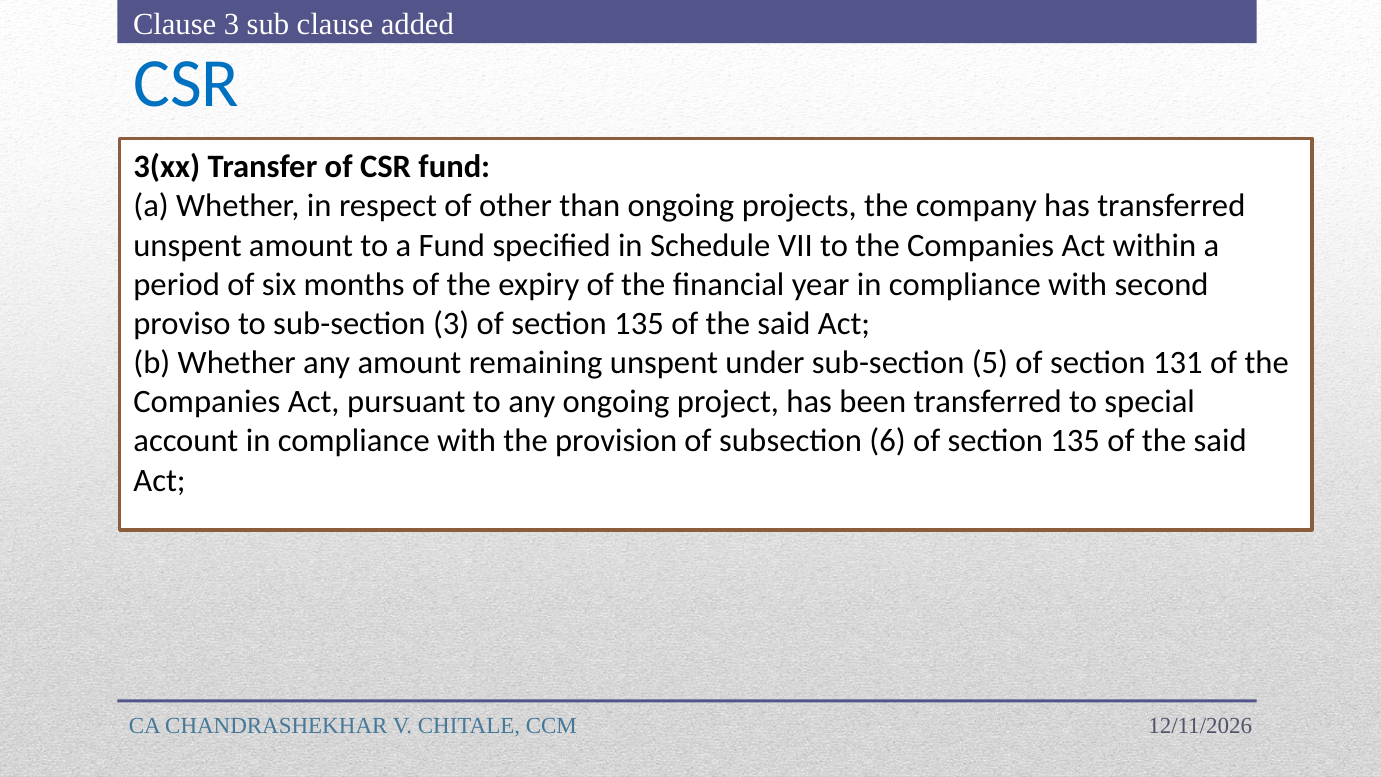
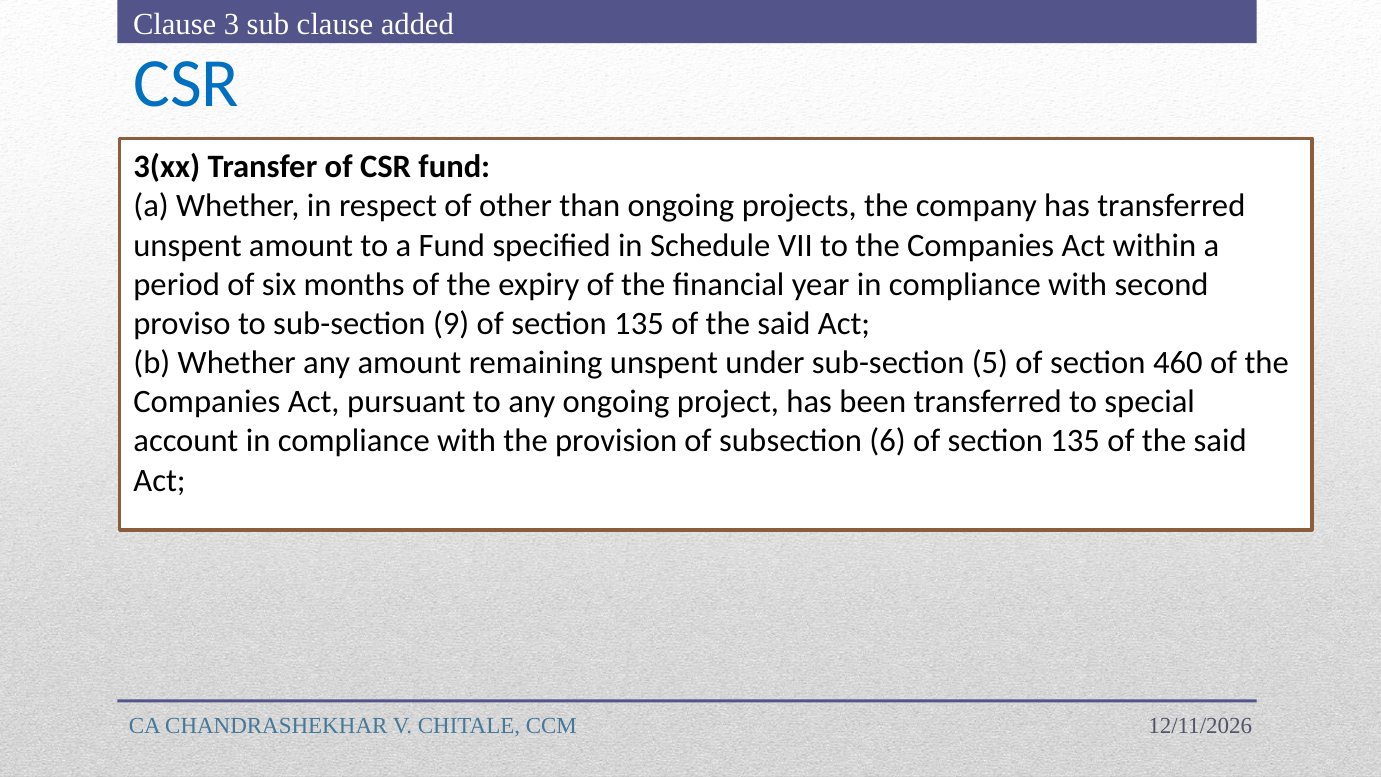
sub-section 3: 3 -> 9
131: 131 -> 460
